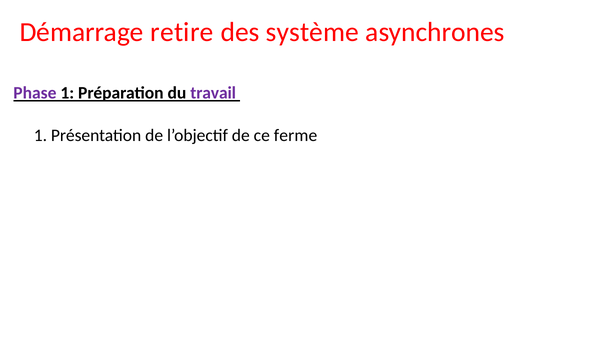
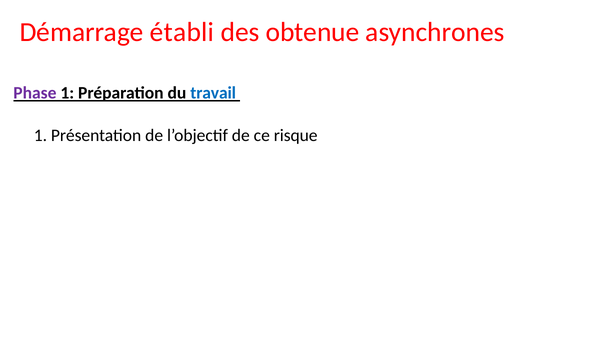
retire: retire -> établi
système: système -> obtenue
travail colour: purple -> blue
ferme: ferme -> risque
